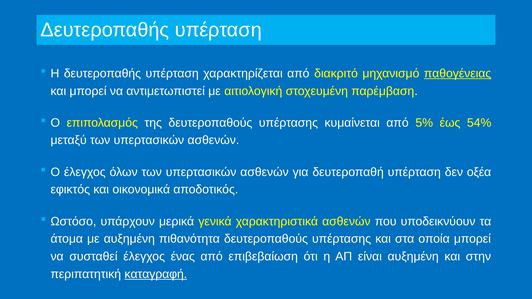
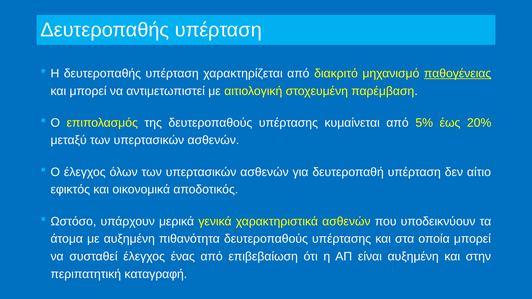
54%: 54% -> 20%
οξέα: οξέα -> αίτιο
καταγραφή underline: present -> none
